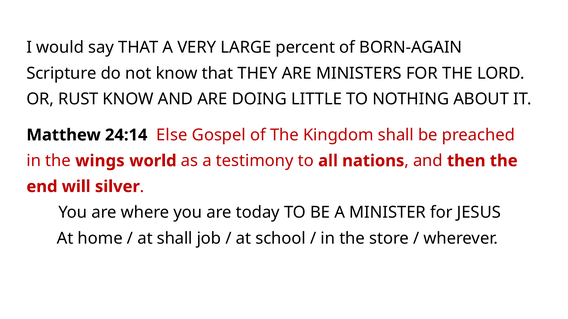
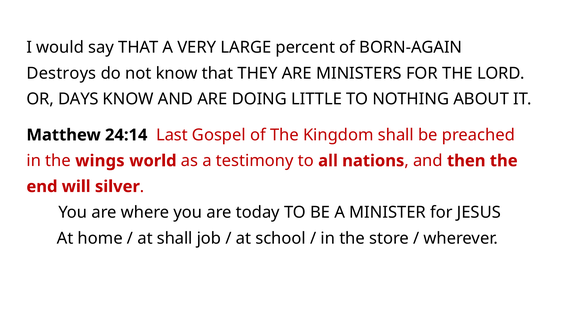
Scripture: Scripture -> Destroys
RUST: RUST -> DAYS
Else: Else -> Last
